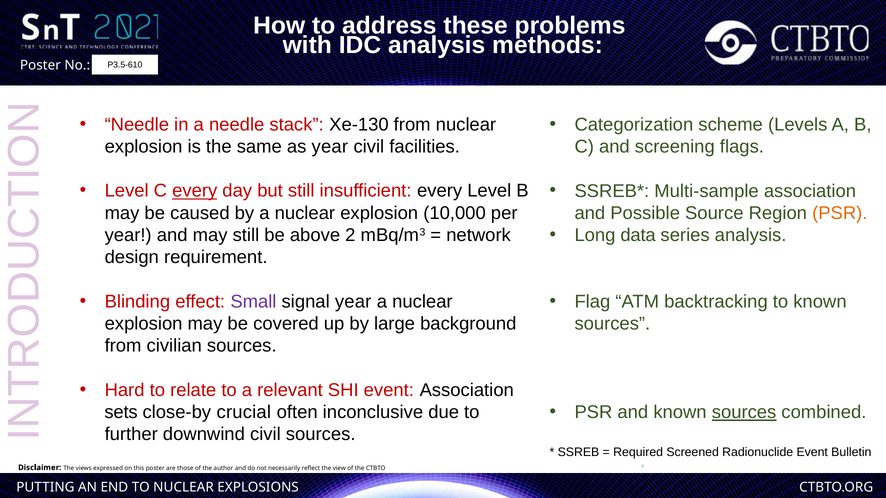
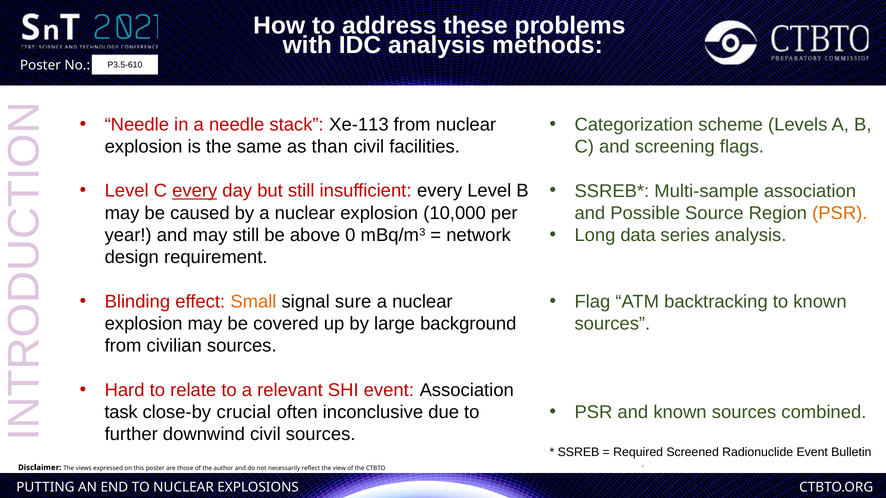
Xe-130: Xe-130 -> Xe-113
as year: year -> than
2: 2 -> 0
Small colour: purple -> orange
signal year: year -> sure
sources at (744, 413) underline: present -> none
sets: sets -> task
